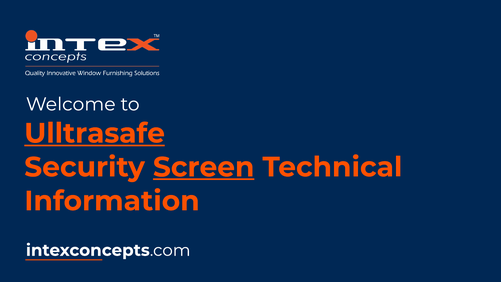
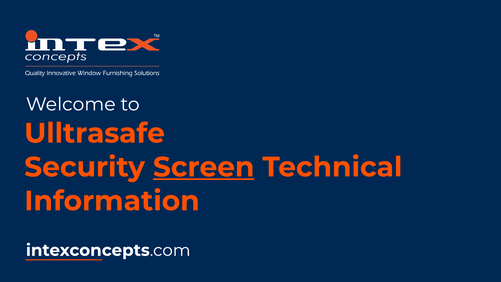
Ulltrasafe underline: present -> none
